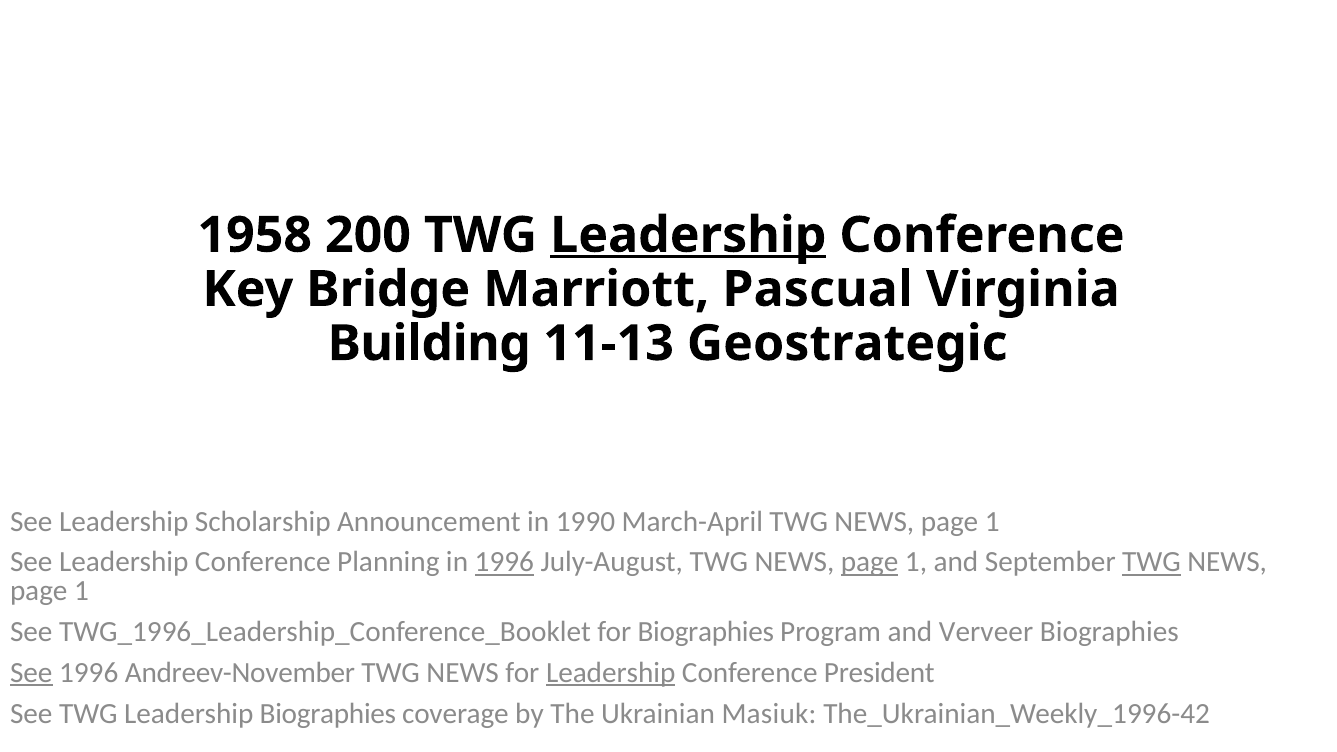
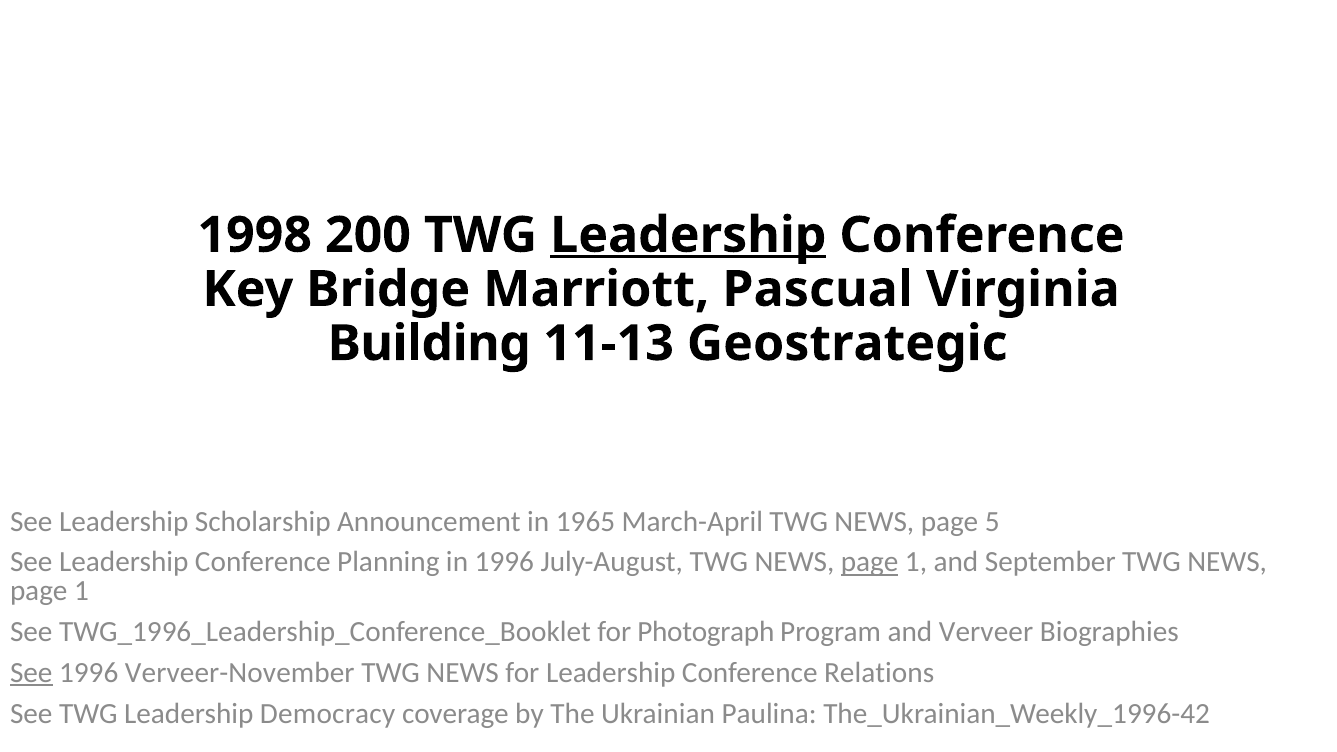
1958: 1958 -> 1998
1990: 1990 -> 1965
1 at (992, 521): 1 -> 5
1996 at (504, 562) underline: present -> none
TWG at (1152, 562) underline: present -> none
for Biographies: Biographies -> Photograph
Andreev-November: Andreev-November -> Verveer-November
Leadership at (611, 673) underline: present -> none
President: President -> Relations
Leadership Biographies: Biographies -> Democracy
Masiuk: Masiuk -> Paulina
